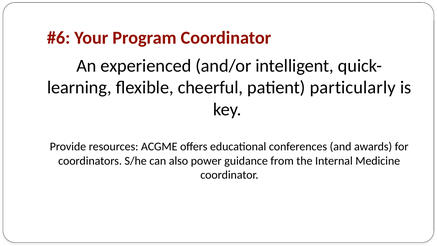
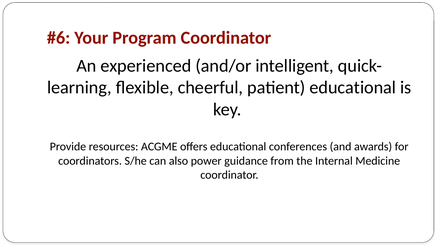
patient particularly: particularly -> educational
